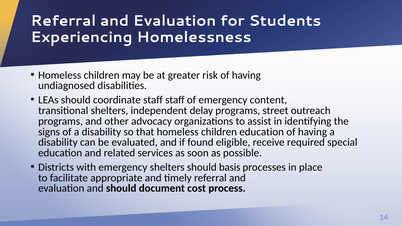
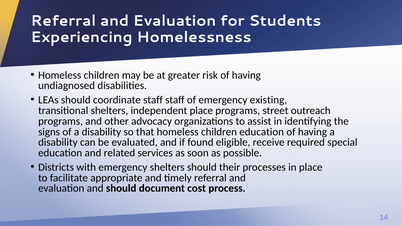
content: content -> existing
independent delay: delay -> place
basis: basis -> their
